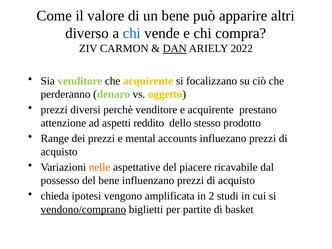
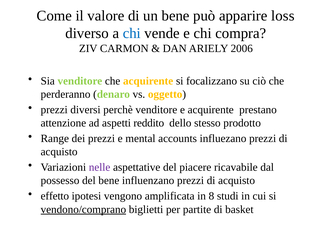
altri: altri -> loss
DAN underline: present -> none
2022: 2022 -> 2006
nelle colour: orange -> purple
chieda: chieda -> effetto
2: 2 -> 8
